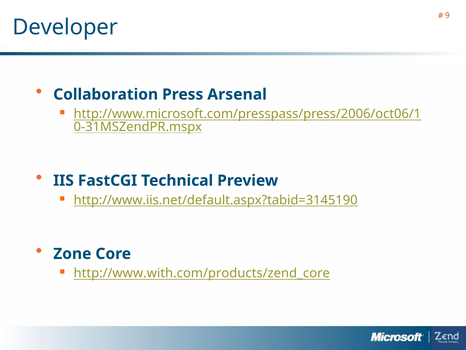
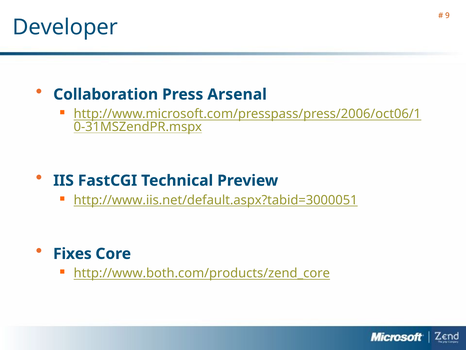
http://www.iis.net/default.aspx?tabid=3145190: http://www.iis.net/default.aspx?tabid=3145190 -> http://www.iis.net/default.aspx?tabid=3000051
Zone: Zone -> Fixes
http://www.with.com/products/zend_core: http://www.with.com/products/zend_core -> http://www.both.com/products/zend_core
